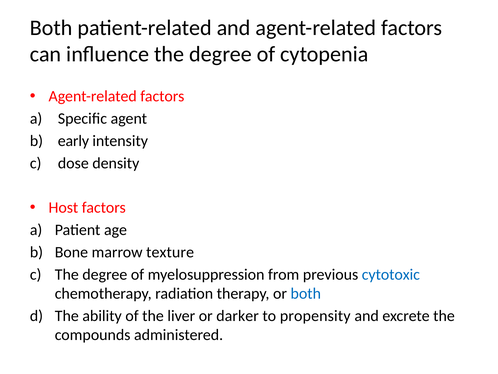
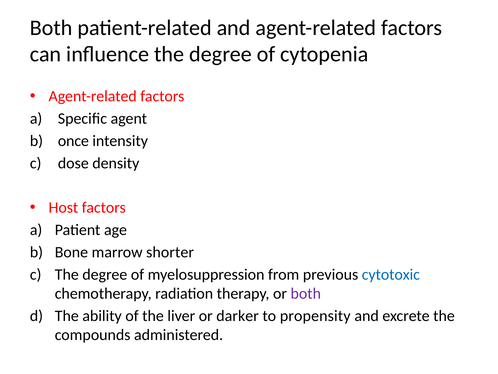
early: early -> once
texture: texture -> shorter
both at (306, 293) colour: blue -> purple
